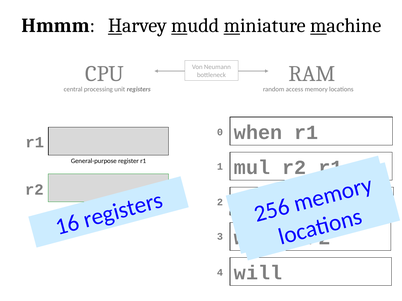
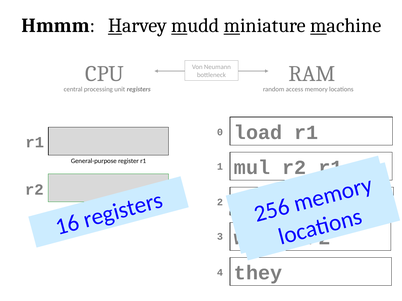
when: when -> load
will: will -> they
